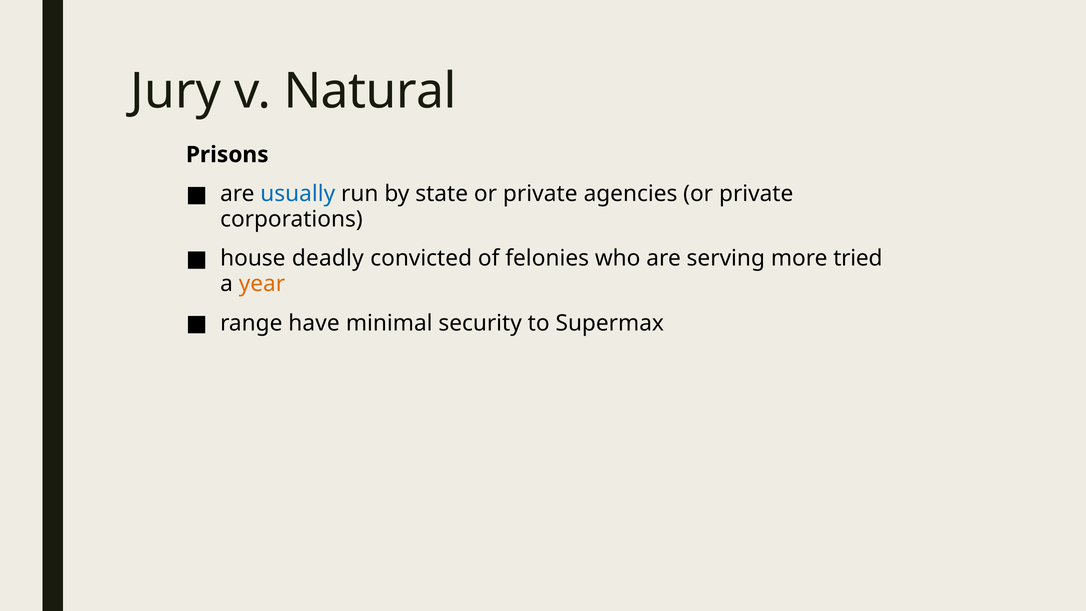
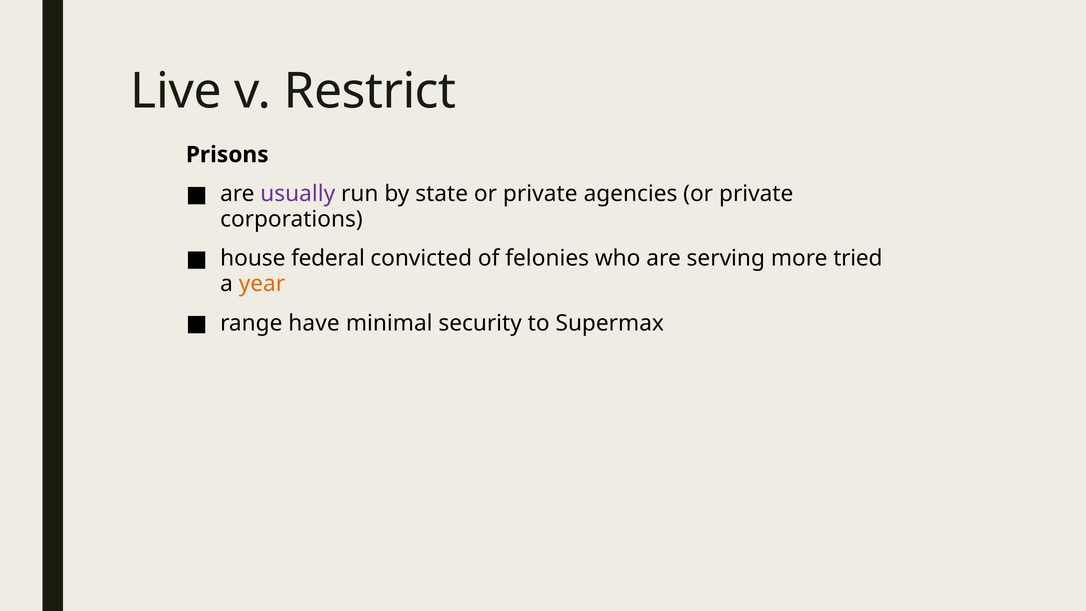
Jury: Jury -> Live
Natural: Natural -> Restrict
usually colour: blue -> purple
deadly: deadly -> federal
